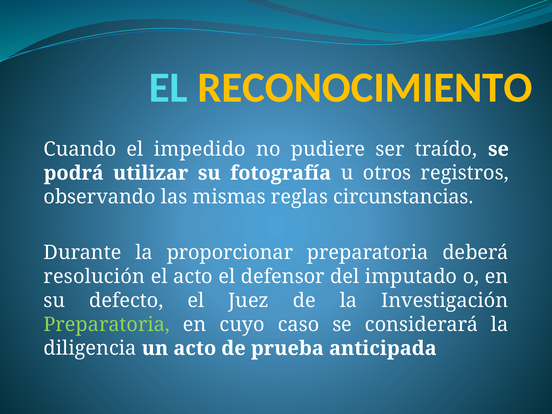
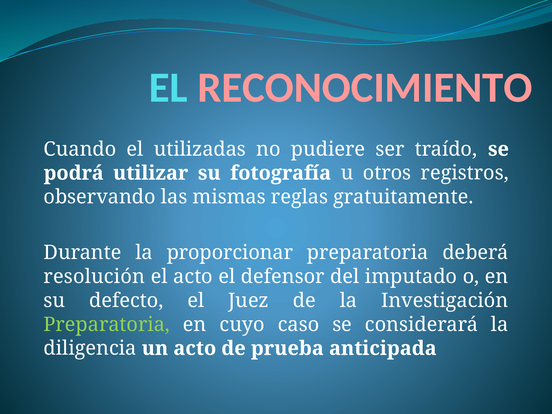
RECONOCIMIENTO colour: yellow -> pink
impedido: impedido -> utilizadas
circunstancias: circunstancias -> gratuitamente
